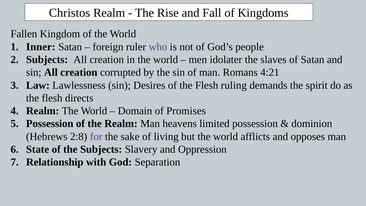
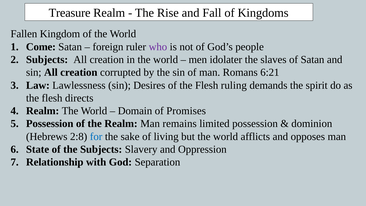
Christos: Christos -> Treasure
Inner: Inner -> Come
4:21: 4:21 -> 6:21
heavens: heavens -> remains
for colour: purple -> blue
